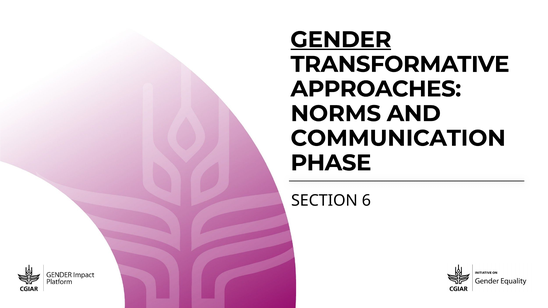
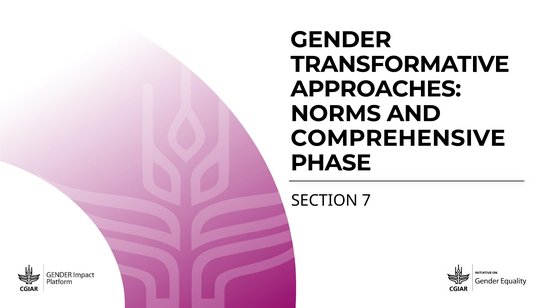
GENDER underline: present -> none
COMMUNICATION: COMMUNICATION -> COMPREHENSIVE
6: 6 -> 7
